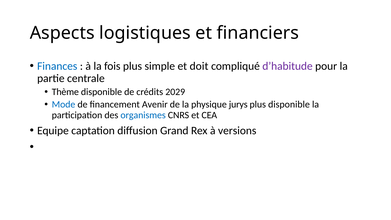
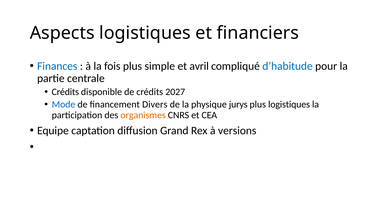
doit: doit -> avril
d’habitude colour: purple -> blue
Thème at (65, 92): Thème -> Crédits
2029: 2029 -> 2027
Avenir: Avenir -> Divers
plus disponible: disponible -> logistiques
organismes colour: blue -> orange
